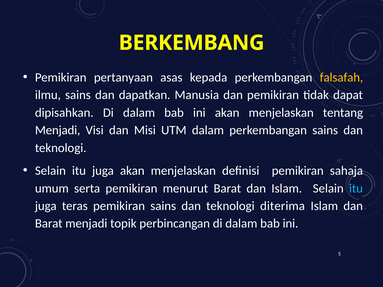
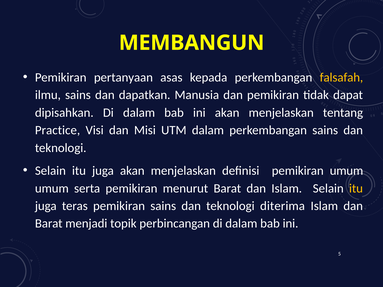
BERKEMBANG: BERKEMBANG -> MEMBANGUN
Menjadi at (58, 130): Menjadi -> Practice
pemikiran sahaja: sahaja -> umum
itu at (356, 188) colour: light blue -> yellow
